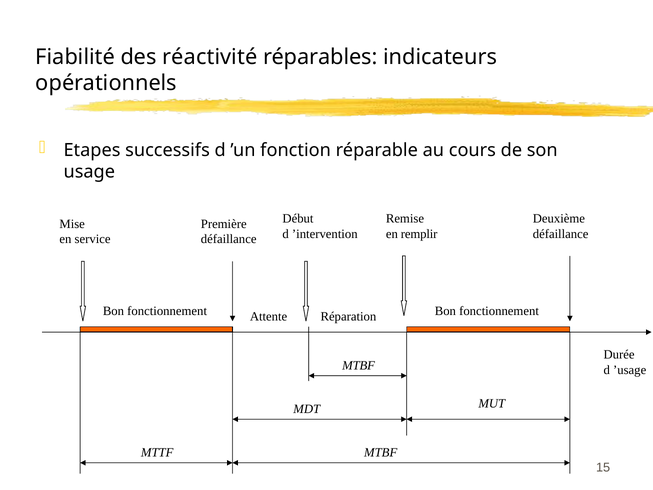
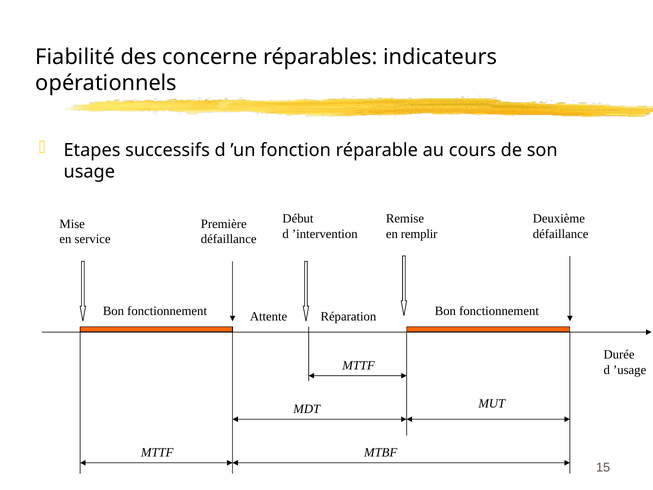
réactivité: réactivité -> concerne
MTBF at (359, 365): MTBF -> MTTF
